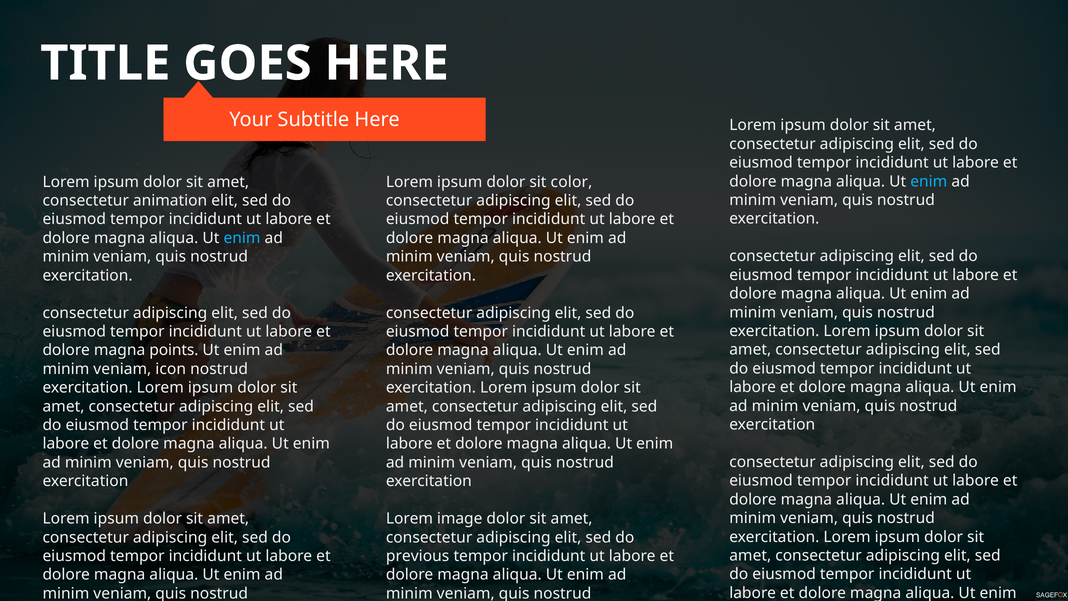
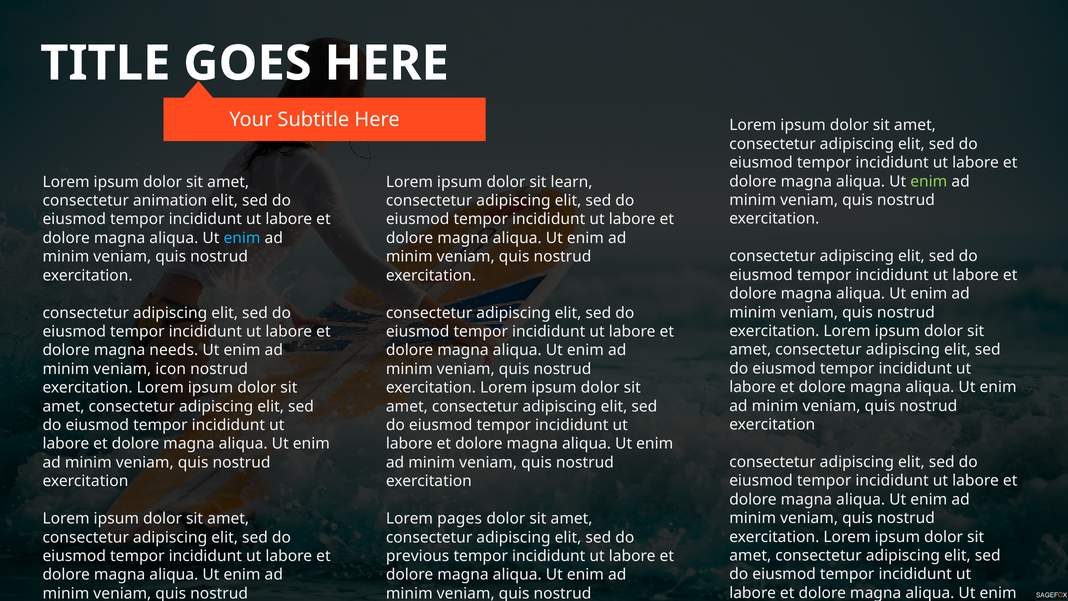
enim at (929, 181) colour: light blue -> light green
color: color -> learn
points: points -> needs
image: image -> pages
